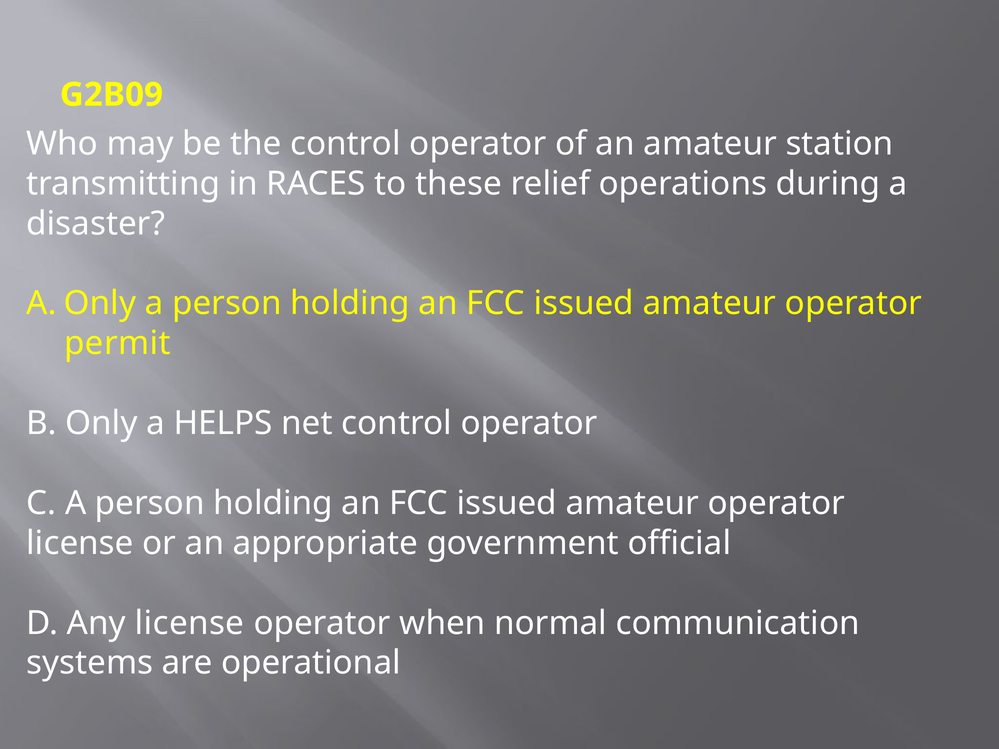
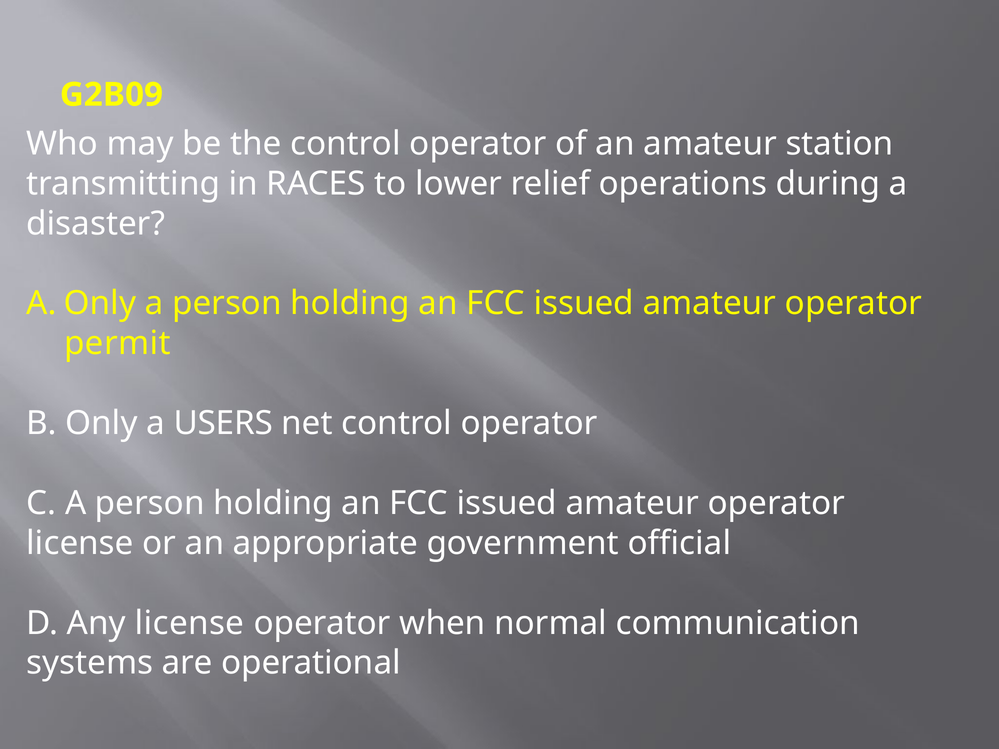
these: these -> lower
HELPS: HELPS -> USERS
